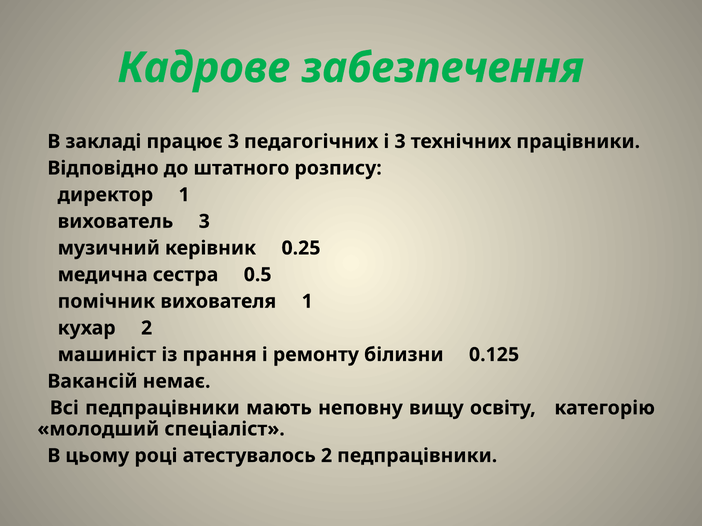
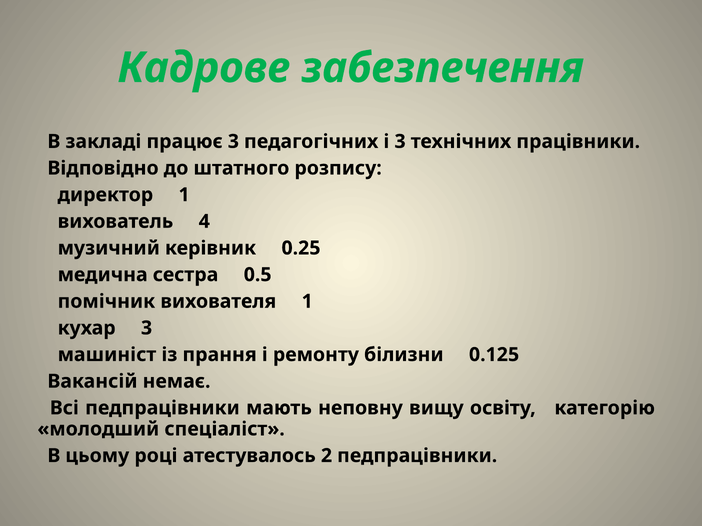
вихователь 3: 3 -> 4
кухар 2: 2 -> 3
